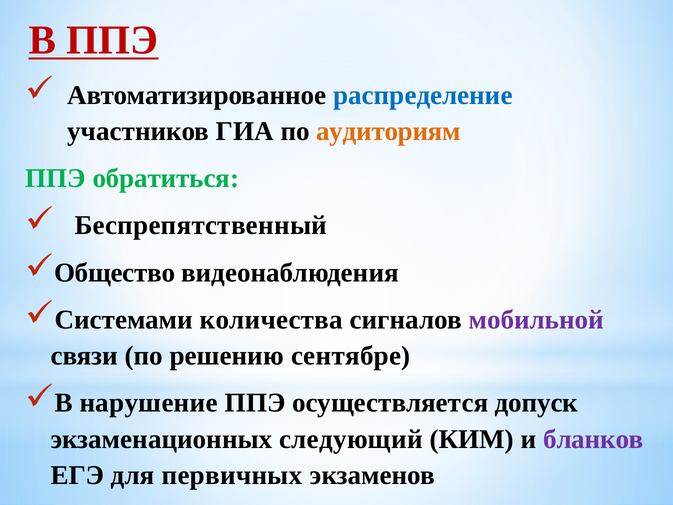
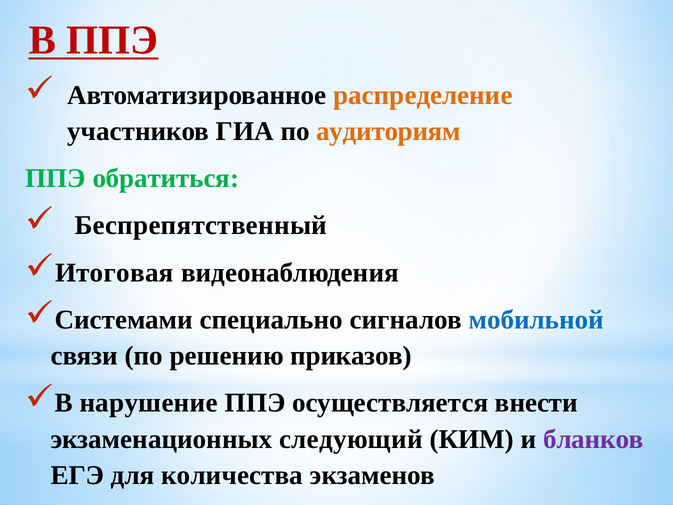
распределение colour: blue -> orange
Общество: Общество -> Итоговая
количества: количества -> специально
мобильной colour: purple -> blue
сентябре: сентябре -> приказов
допуск: допуск -> внести
первичных: первичных -> количества
